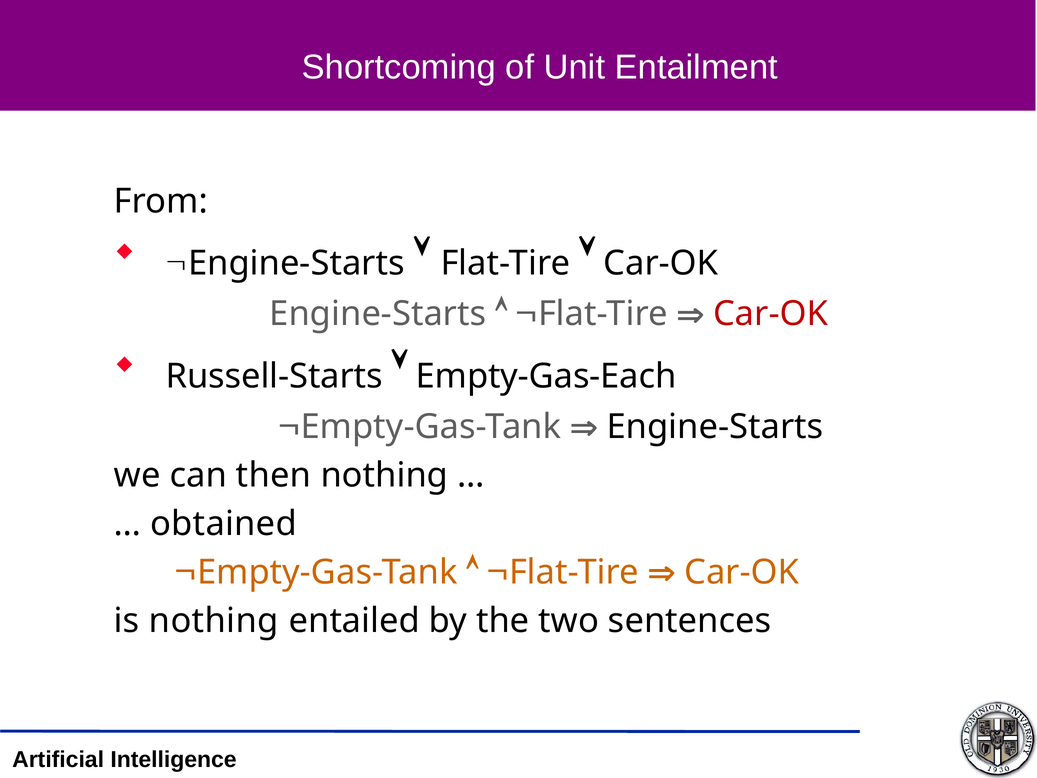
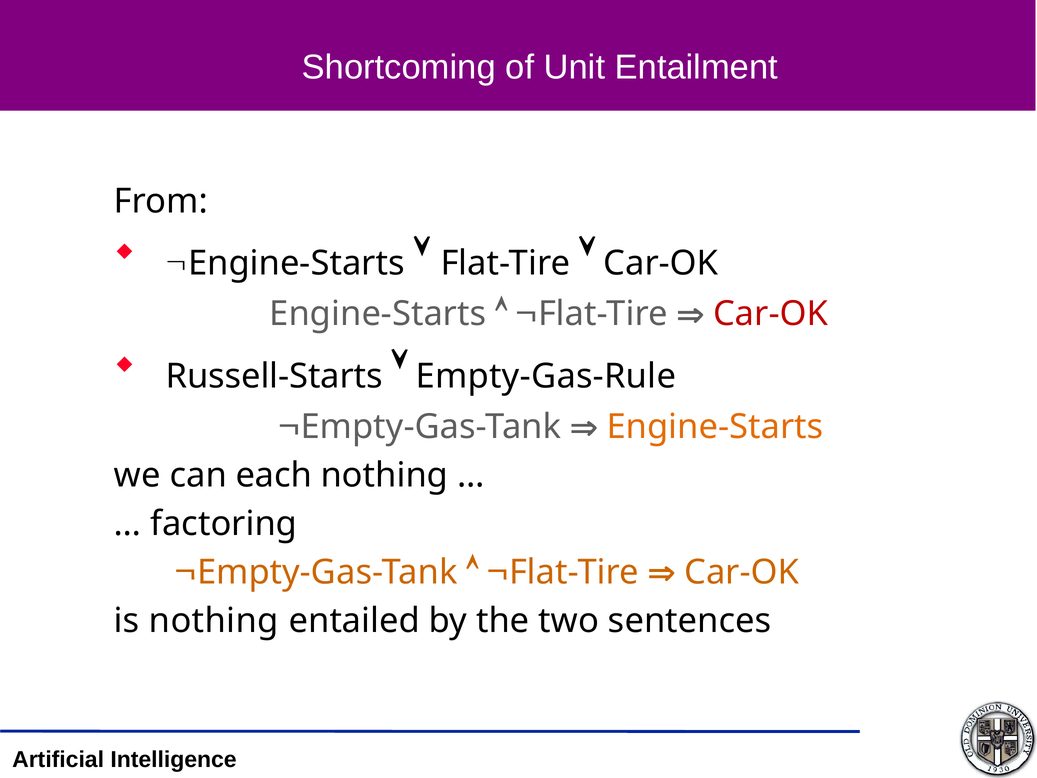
Empty-Gas-Each: Empty-Gas-Each -> Empty-Gas-Rule
Engine-Starts at (715, 427) colour: black -> orange
then: then -> each
obtained: obtained -> factoring
